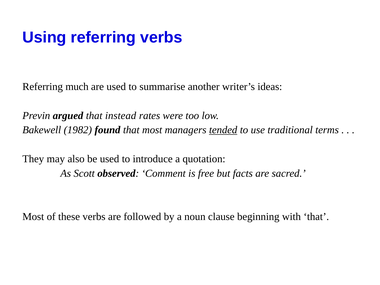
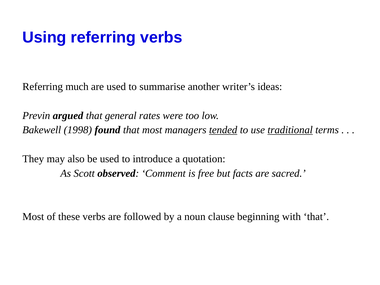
instead: instead -> general
1982: 1982 -> 1998
traditional underline: none -> present
